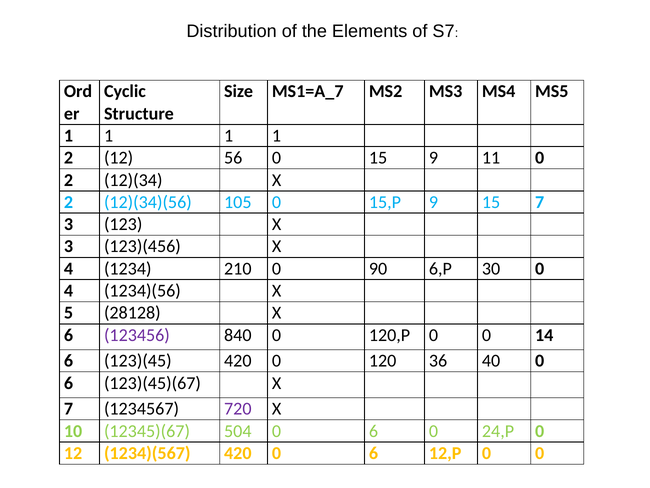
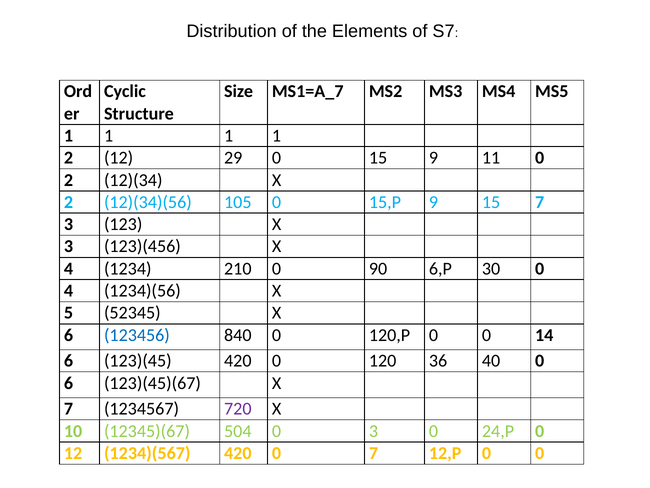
56: 56 -> 29
28128: 28128 -> 52345
123456 colour: purple -> blue
504 0 6: 6 -> 3
420 0 6: 6 -> 7
